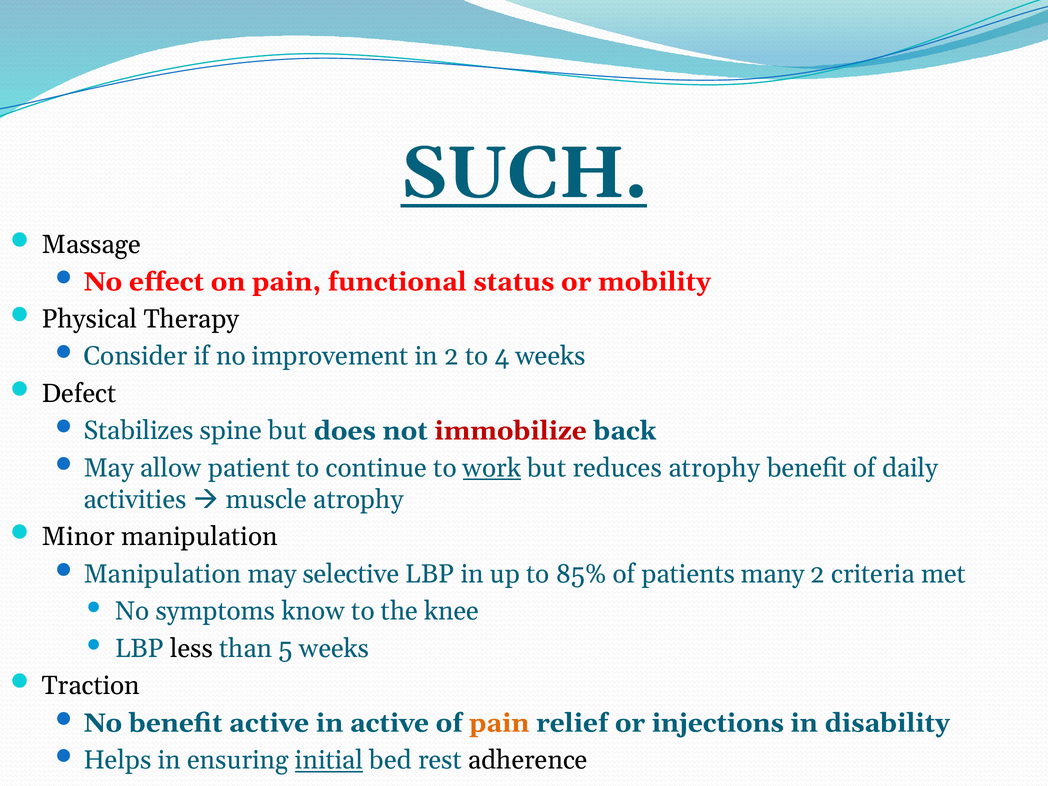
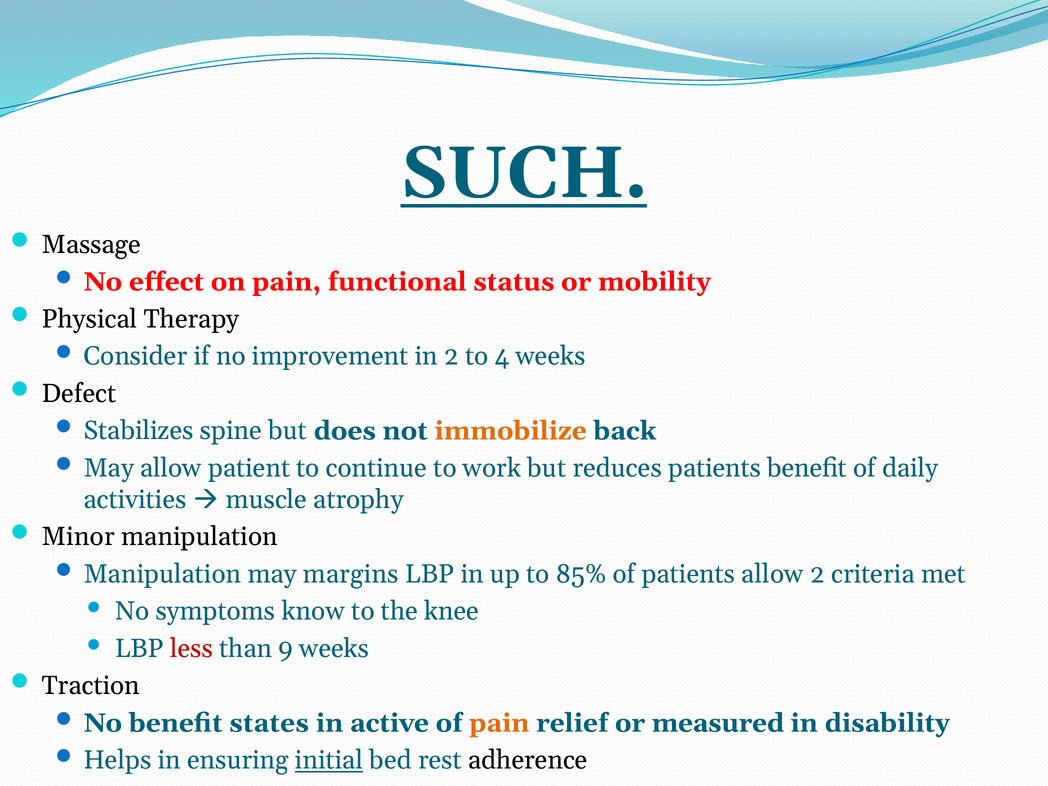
immobilize colour: red -> orange
work underline: present -> none
reduces atrophy: atrophy -> patients
selective: selective -> margins
patients many: many -> allow
less colour: black -> red
5: 5 -> 9
benefit active: active -> states
injections: injections -> measured
